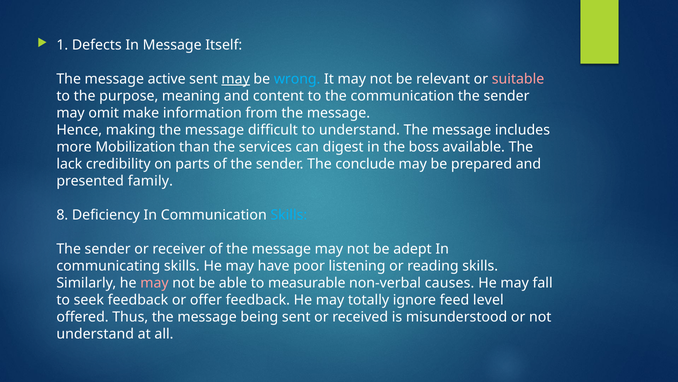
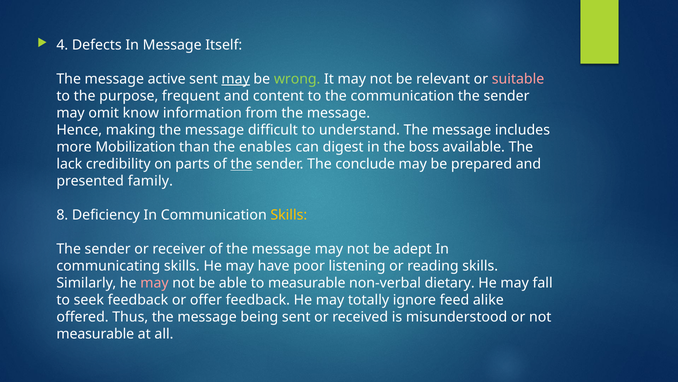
1: 1 -> 4
wrong colour: light blue -> light green
meaning: meaning -> frequent
make: make -> know
services: services -> enables
the at (241, 164) underline: none -> present
Skills at (289, 215) colour: light blue -> yellow
causes: causes -> dietary
level: level -> alike
understand at (95, 334): understand -> measurable
